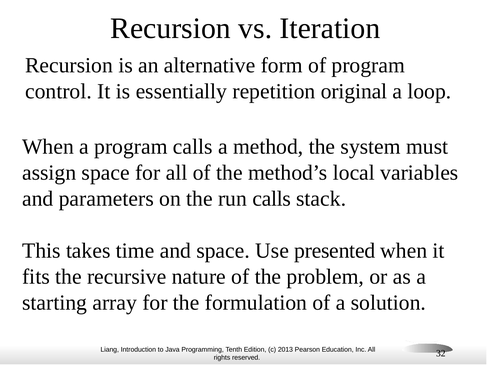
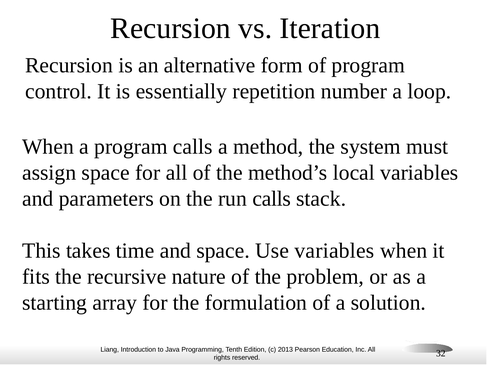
original: original -> number
Use presented: presented -> variables
